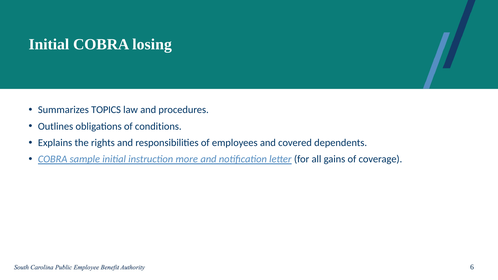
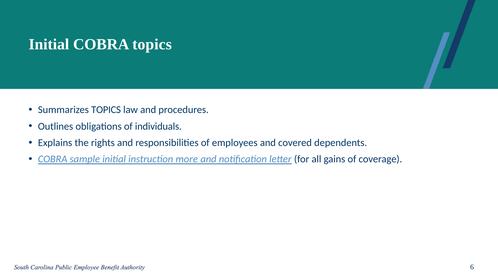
COBRA losing: losing -> topics
conditions: conditions -> individuals
